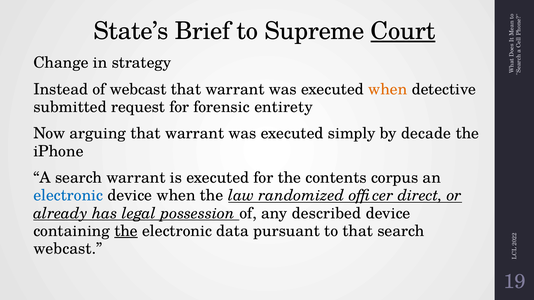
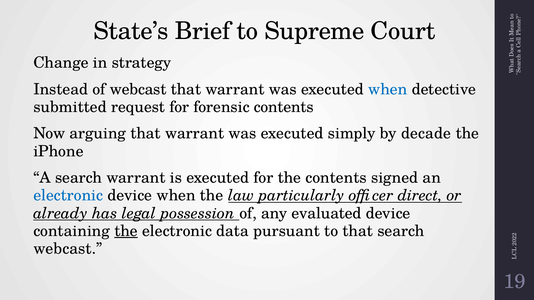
Court underline: present -> none
when at (388, 89) colour: orange -> blue
forensic entirety: entirety -> contents
corpus: corpus -> signed
randomized: randomized -> particularly
described: described -> evaluated
